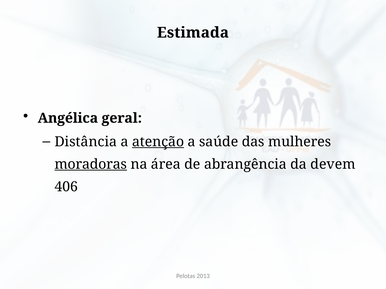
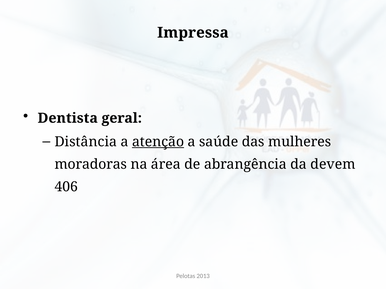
Estimada: Estimada -> Impressa
Angélica: Angélica -> Dentista
moradoras underline: present -> none
